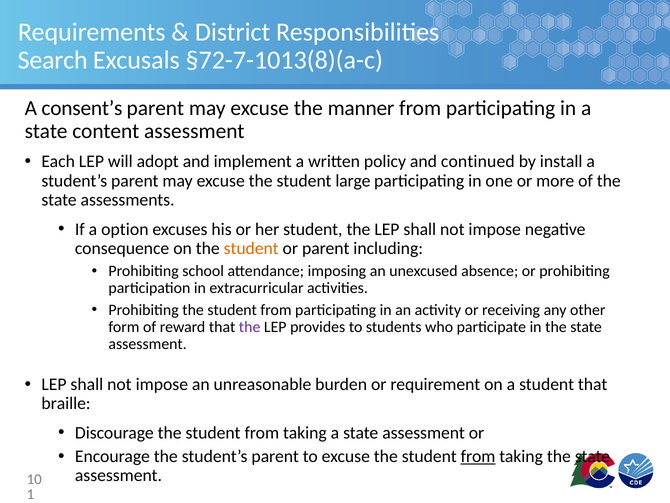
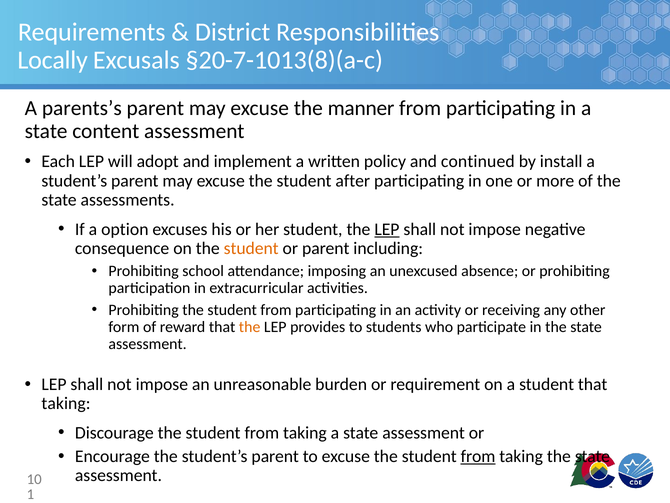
Search: Search -> Locally
§72-7-1013(8)(a-c: §72-7-1013(8)(a-c -> §20-7-1013(8)(a-c
consent’s: consent’s -> parents’s
large: large -> after
LEP at (387, 229) underline: none -> present
the at (250, 327) colour: purple -> orange
braille at (66, 403): braille -> taking
